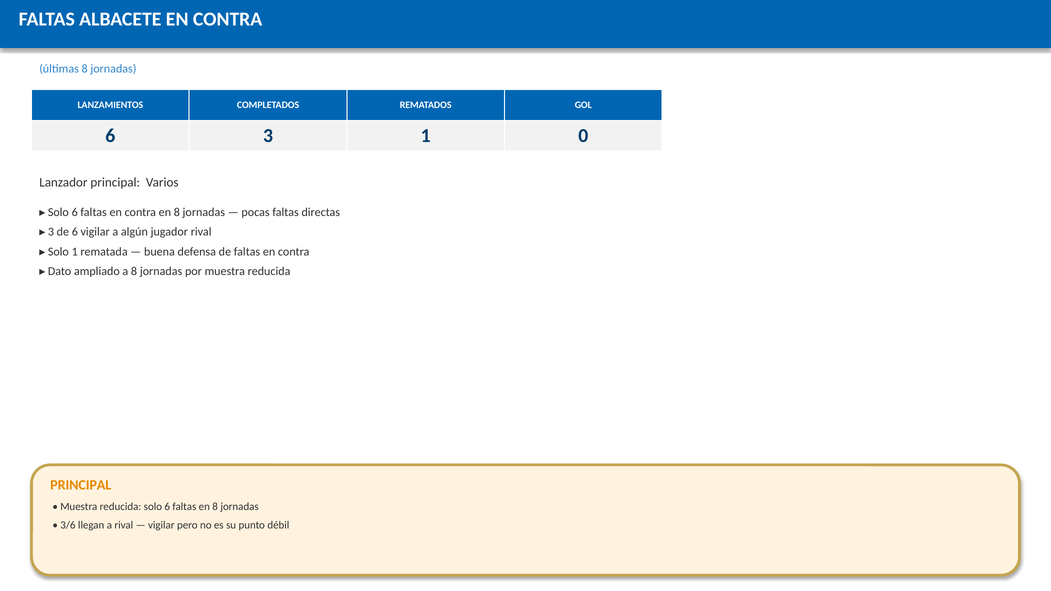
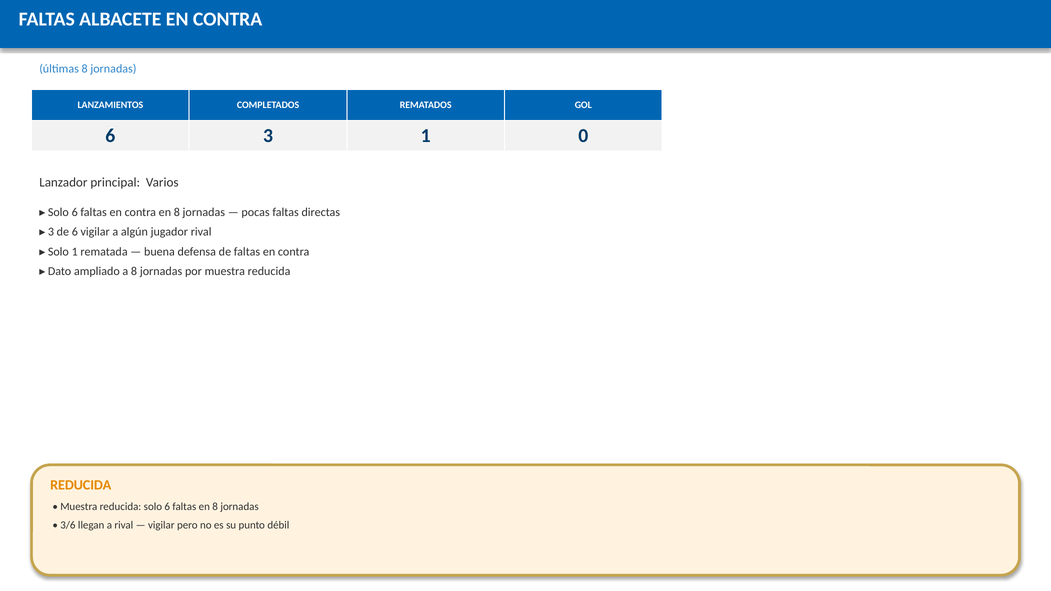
PRINCIPAL at (81, 485): PRINCIPAL -> REDUCIDA
